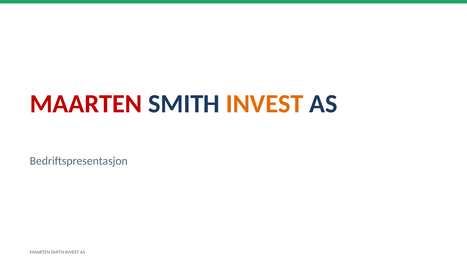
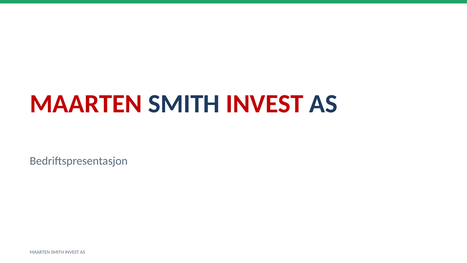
INVEST at (265, 104) colour: orange -> red
